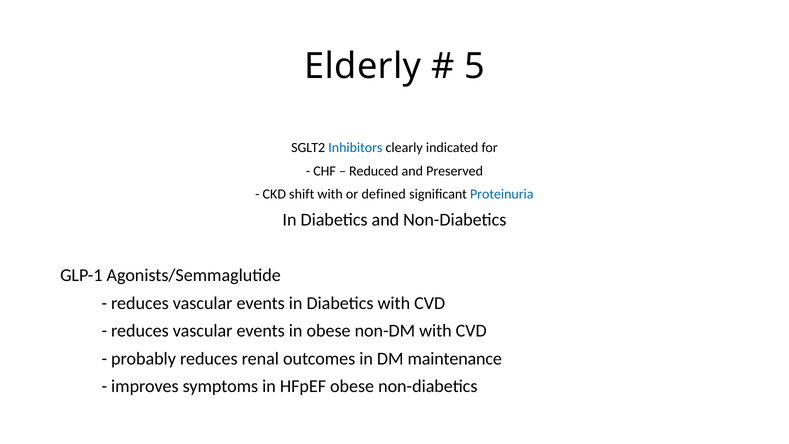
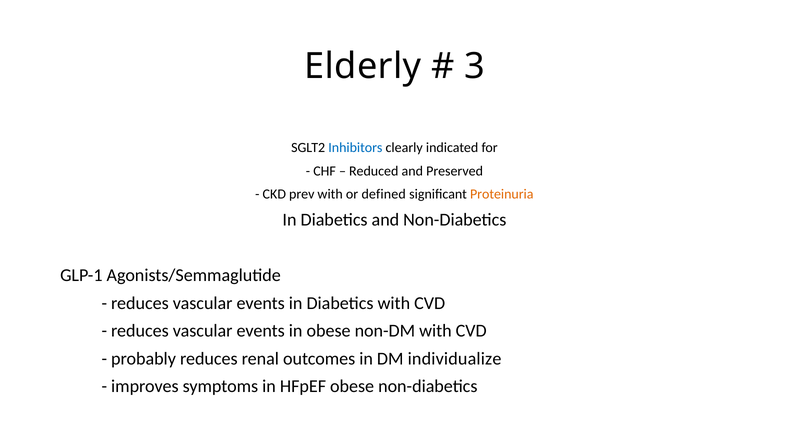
5: 5 -> 3
shift: shift -> prev
Proteinuria colour: blue -> orange
maintenance: maintenance -> individualize
